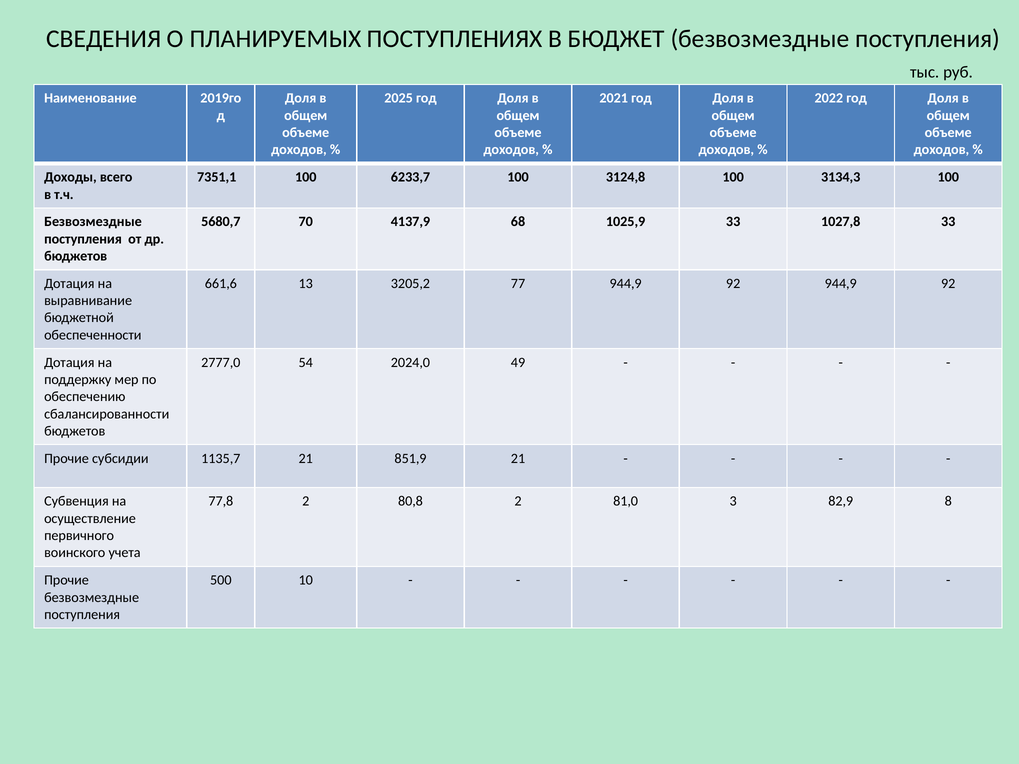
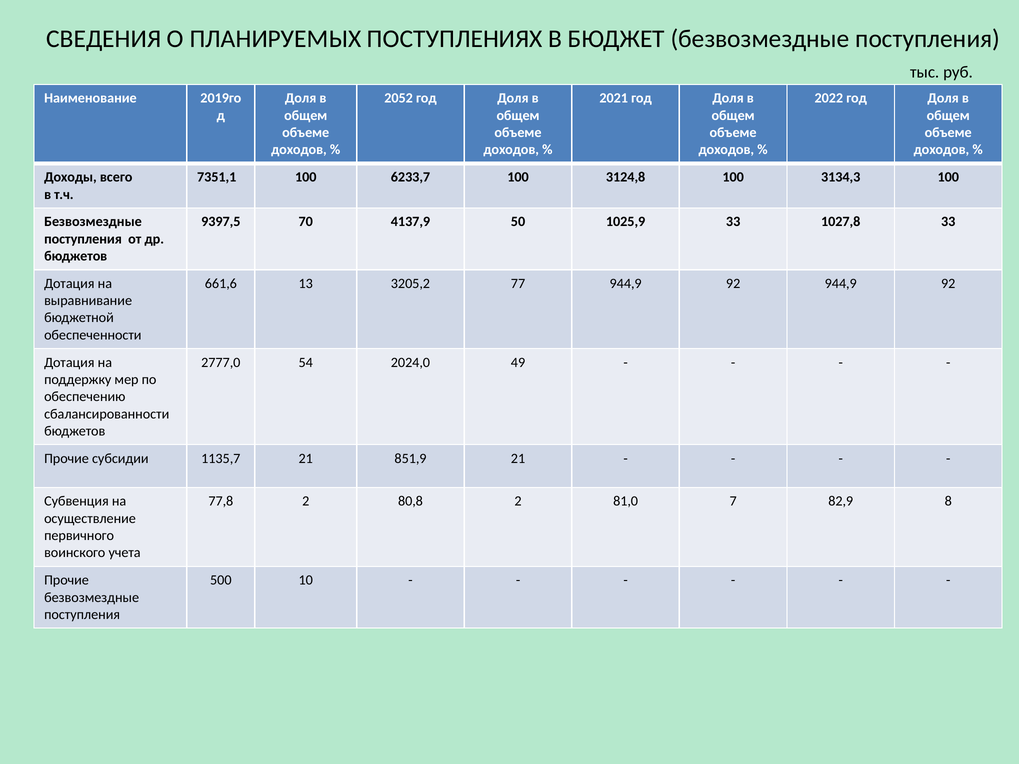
2025: 2025 -> 2052
5680,7: 5680,7 -> 9397,5
68: 68 -> 50
3: 3 -> 7
